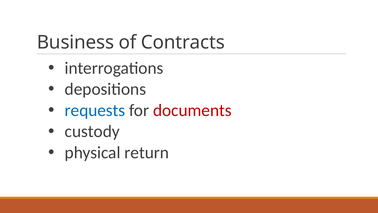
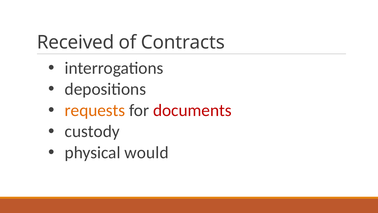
Business: Business -> Received
requests colour: blue -> orange
return: return -> would
